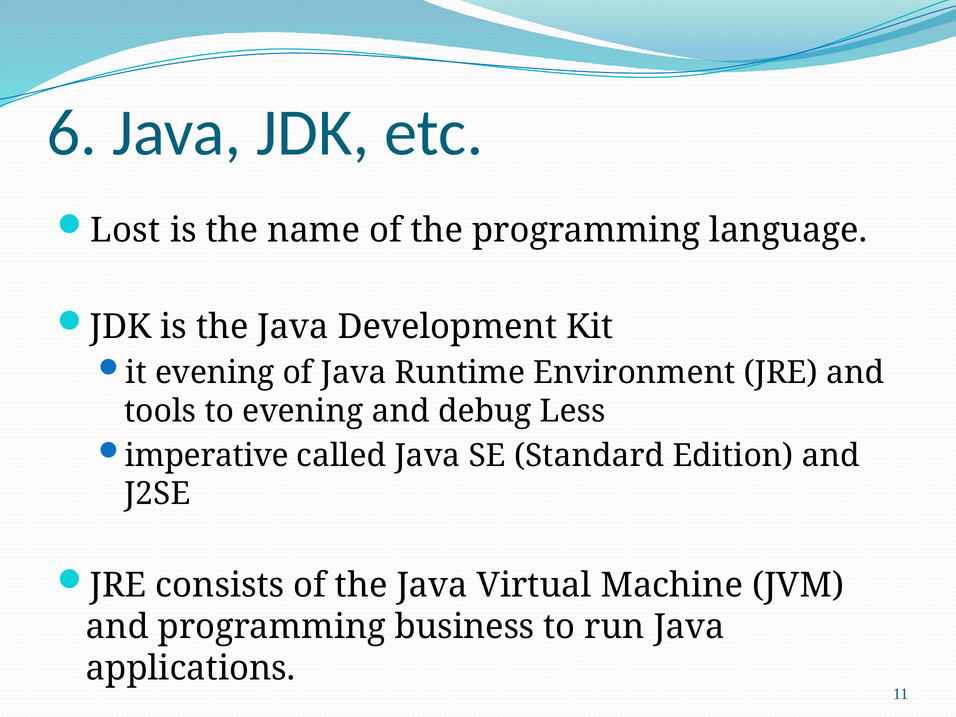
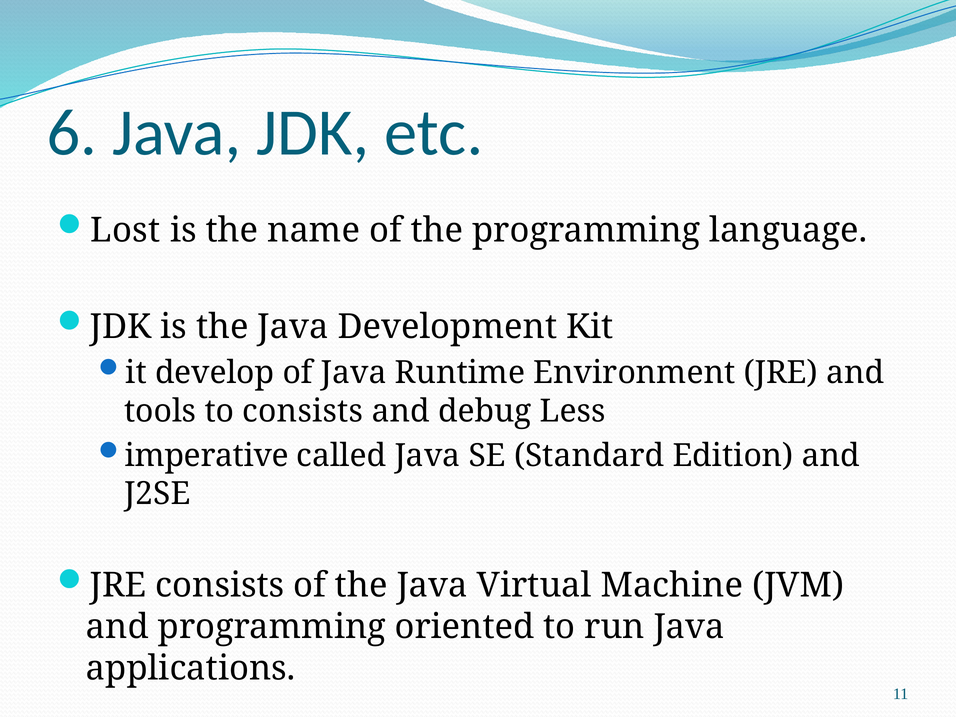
it evening: evening -> develop
to evening: evening -> consists
business: business -> oriented
